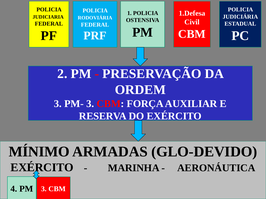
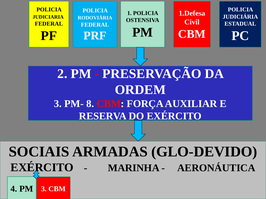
PM- 3: 3 -> 8
MÍNIMO: MÍNIMO -> SOCIAIS
